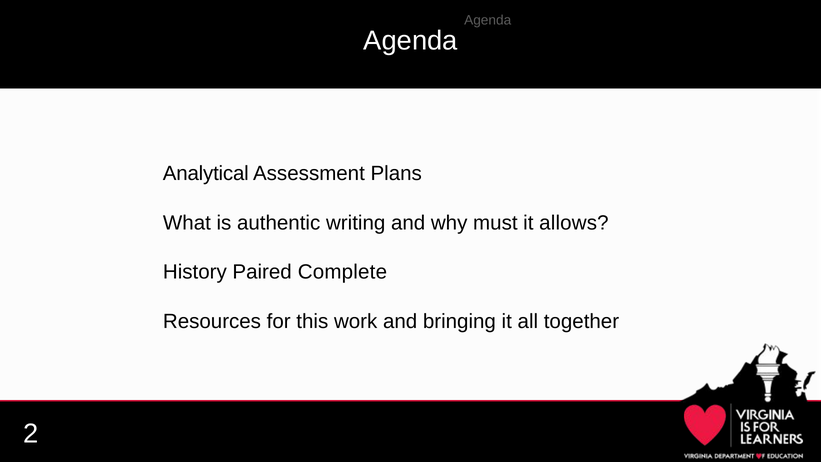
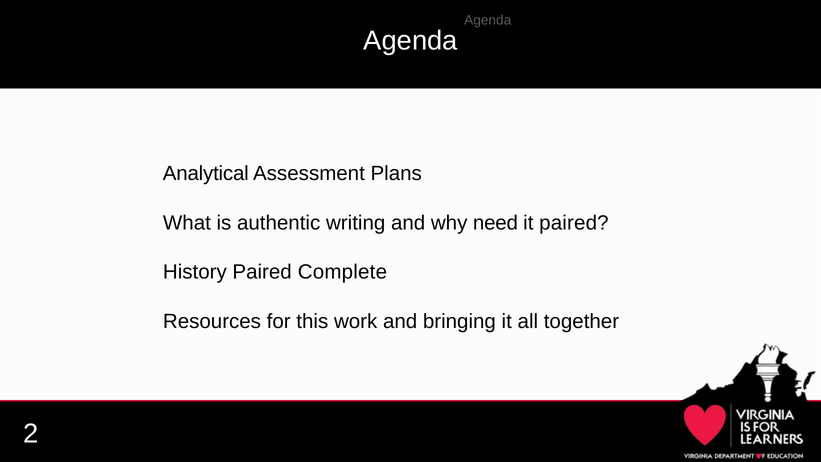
must: must -> need
it allows: allows -> paired
